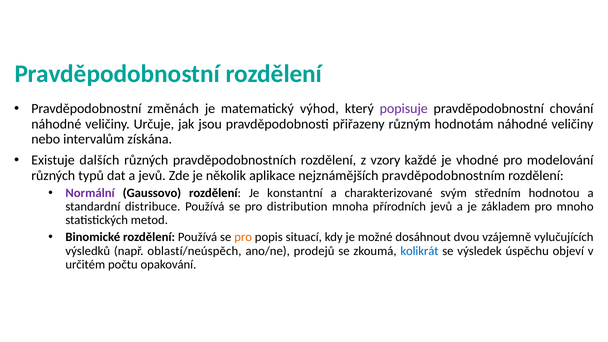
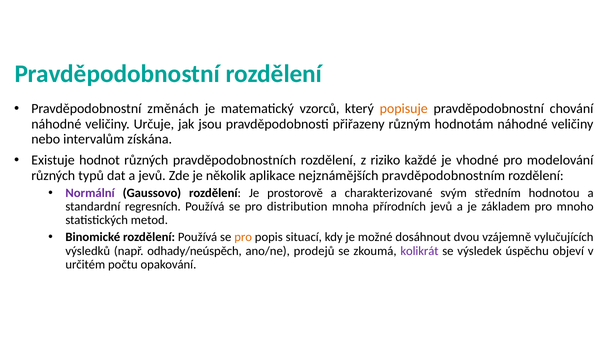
výhod: výhod -> vzorců
popisuje colour: purple -> orange
dalších: dalších -> hodnot
vzory: vzory -> riziko
konstantní: konstantní -> prostorově
distribuce: distribuce -> regresních
oblastí/neúspěch: oblastí/neúspěch -> odhady/neúspěch
kolikrát colour: blue -> purple
